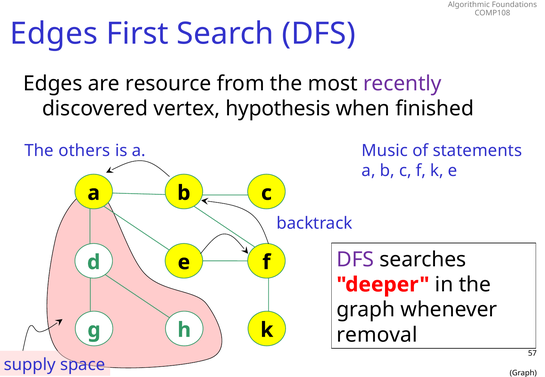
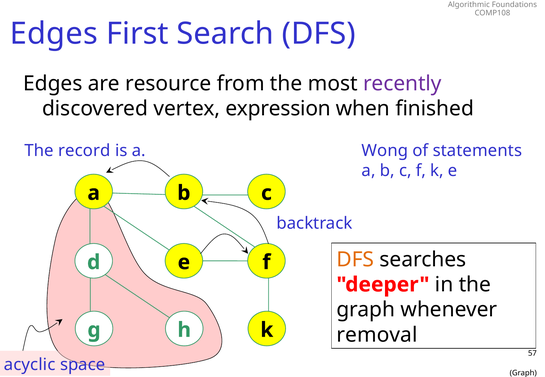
hypothesis: hypothesis -> expression
others: others -> record
Music: Music -> Wong
DFS at (355, 260) colour: purple -> orange
supply: supply -> acyclic
